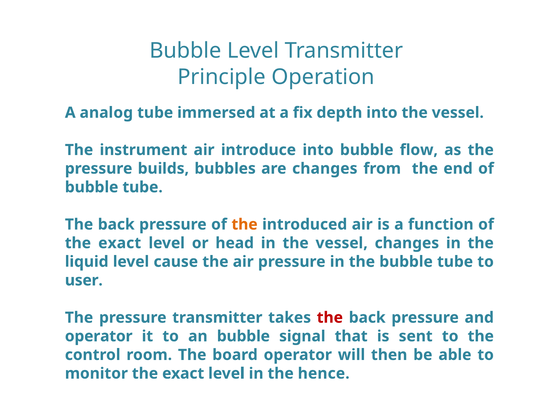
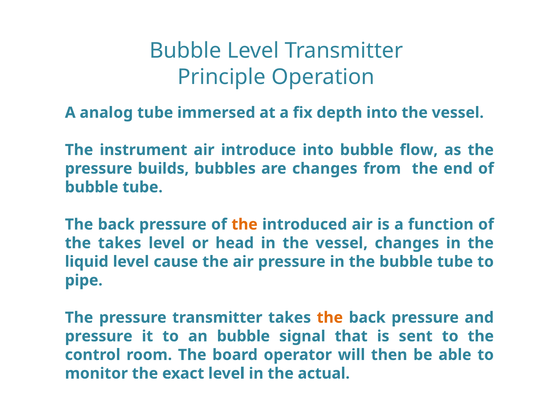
exact at (120, 243): exact -> takes
user: user -> pipe
the at (330, 318) colour: red -> orange
operator at (99, 336): operator -> pressure
hence: hence -> actual
